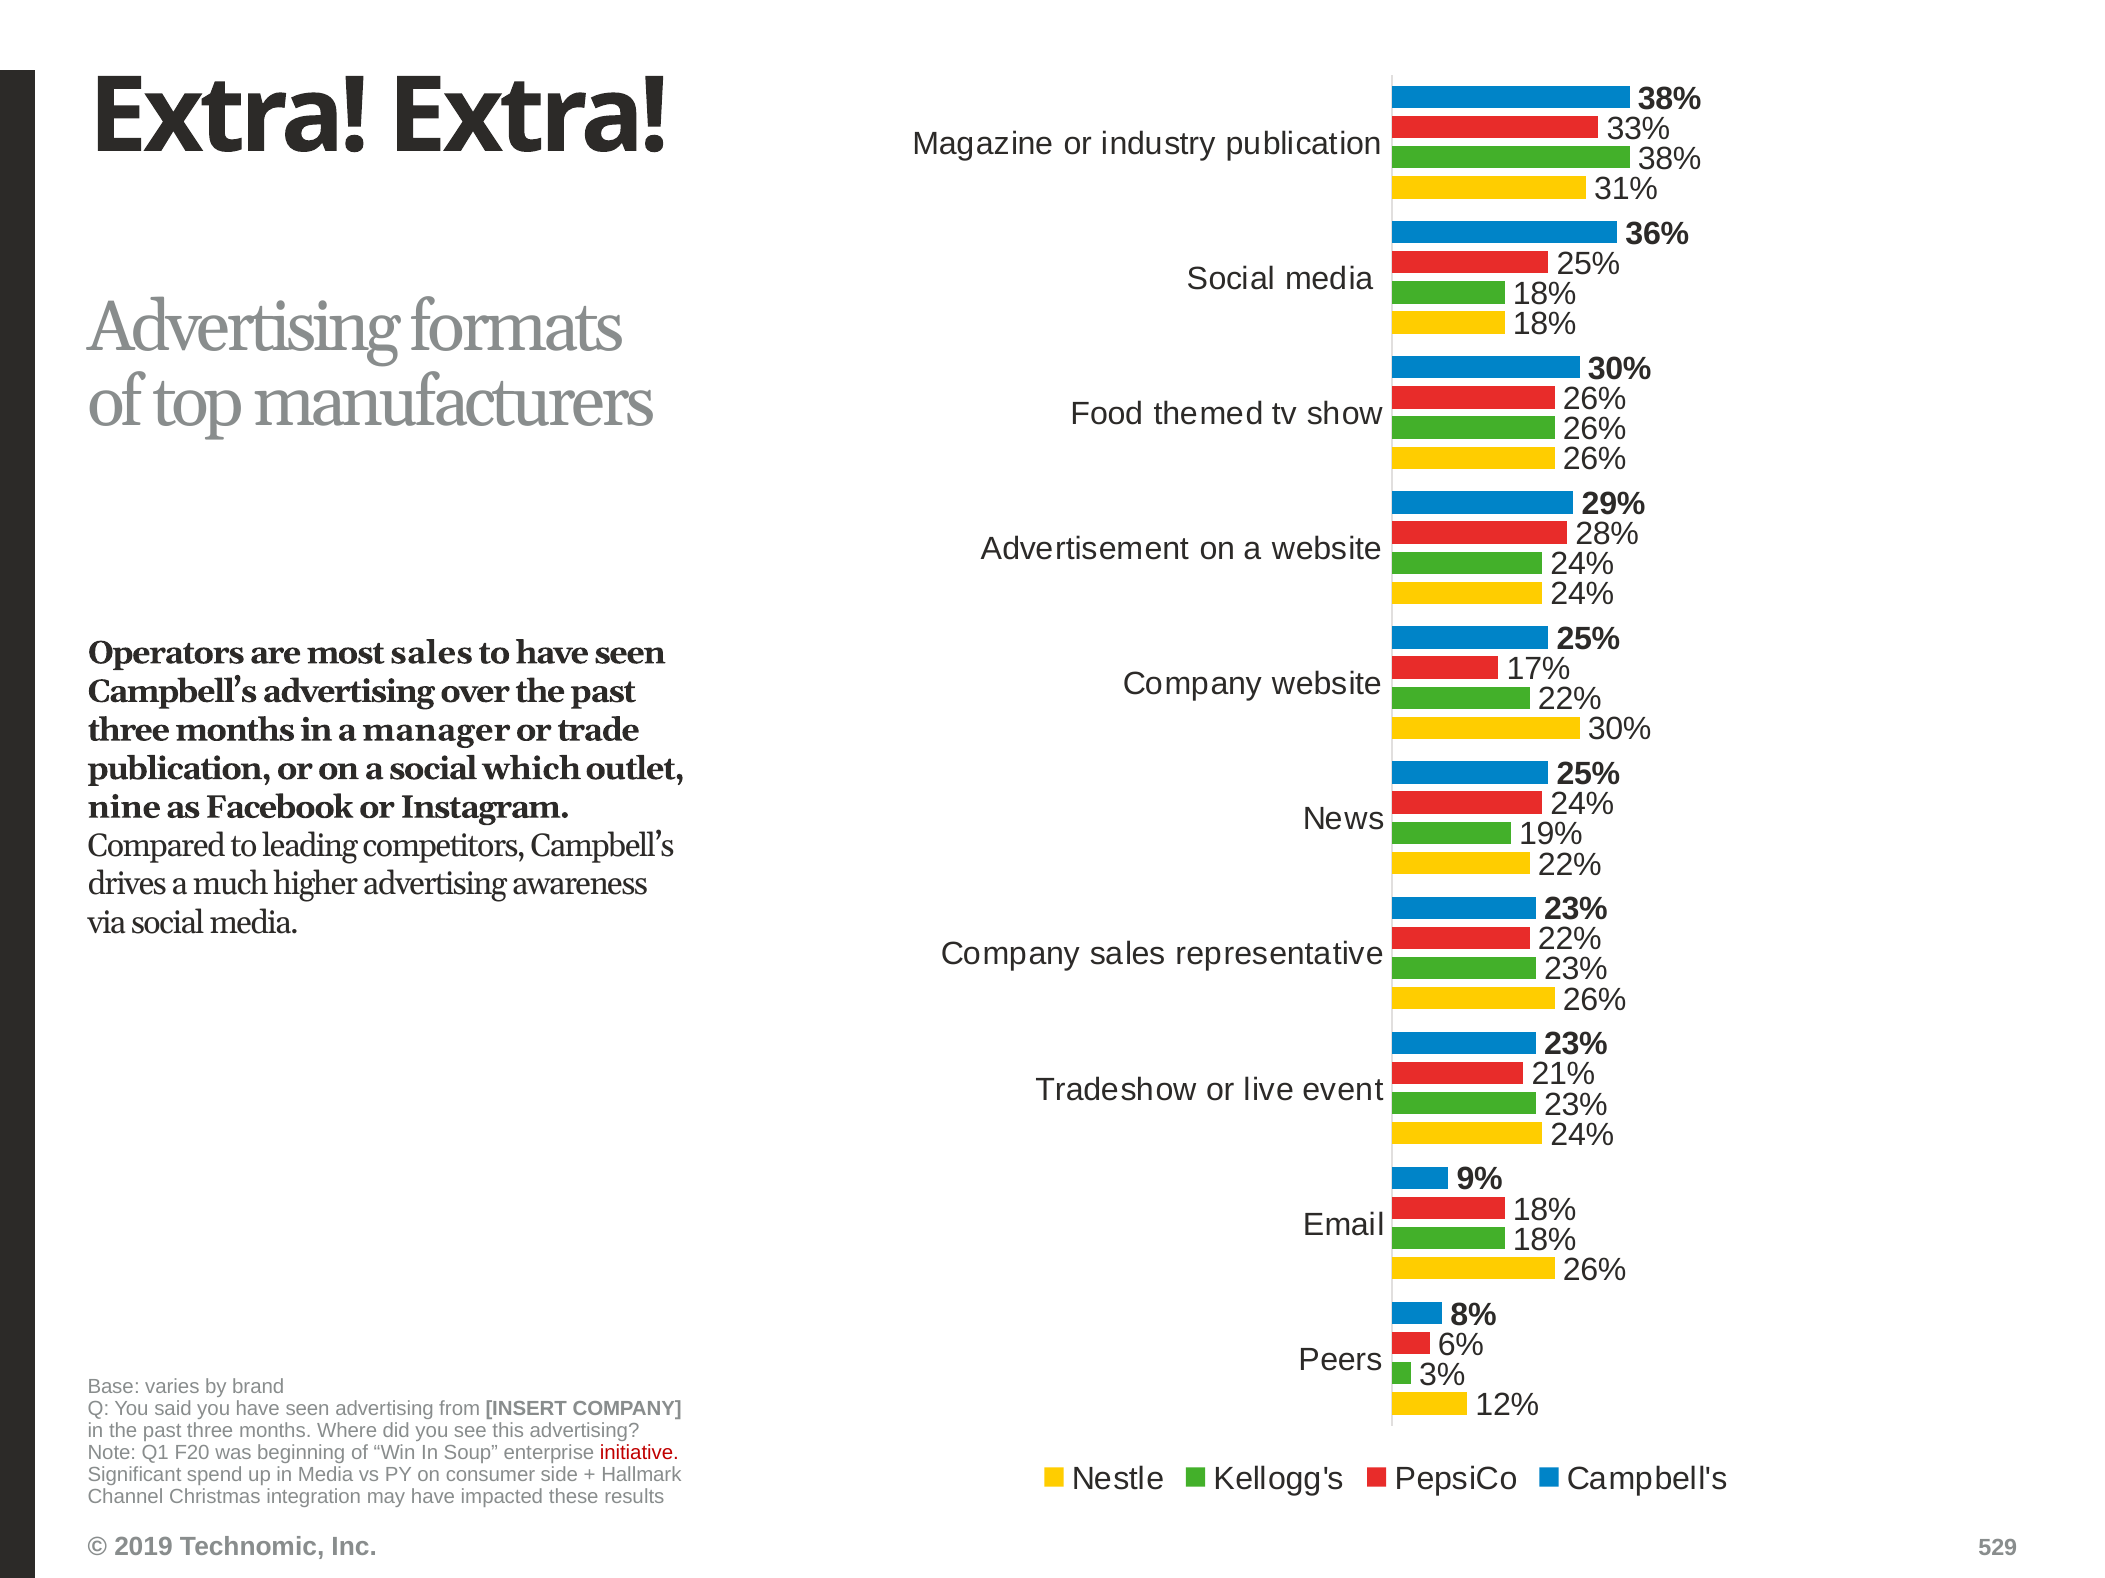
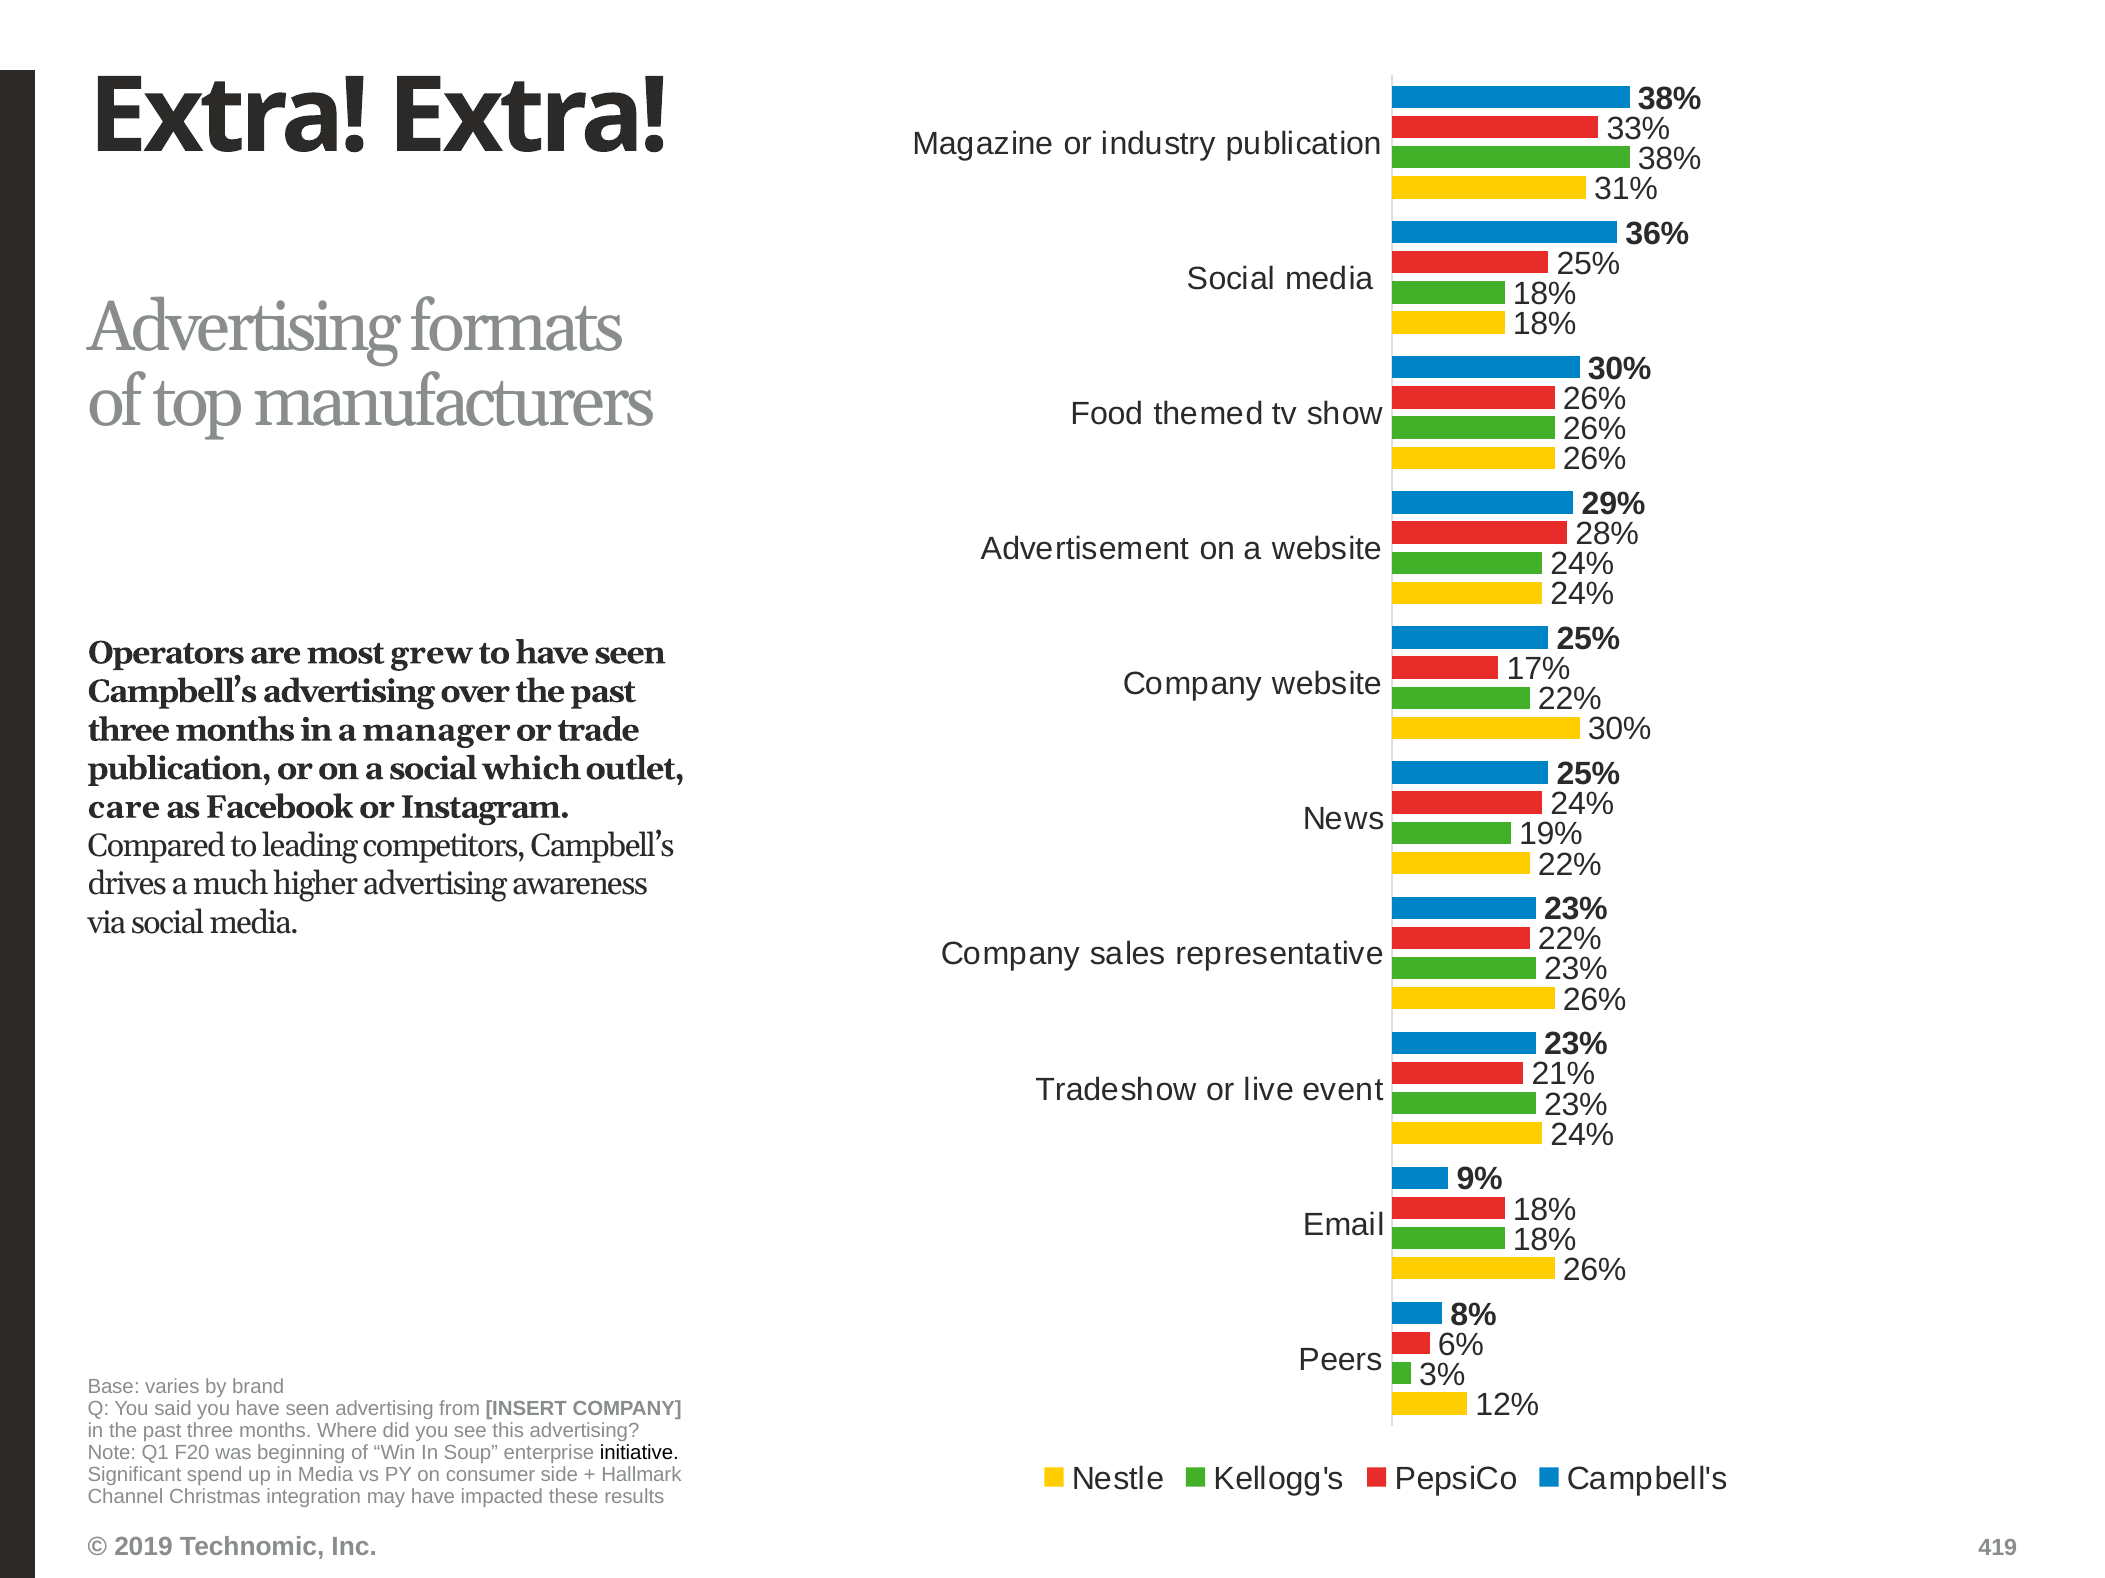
most sales: sales -> grew
nine: nine -> care
initiative colour: red -> black
529: 529 -> 419
